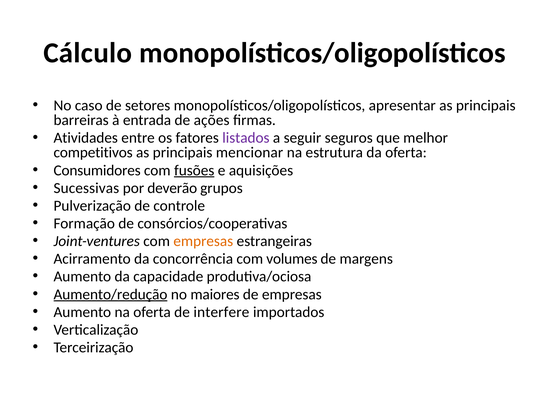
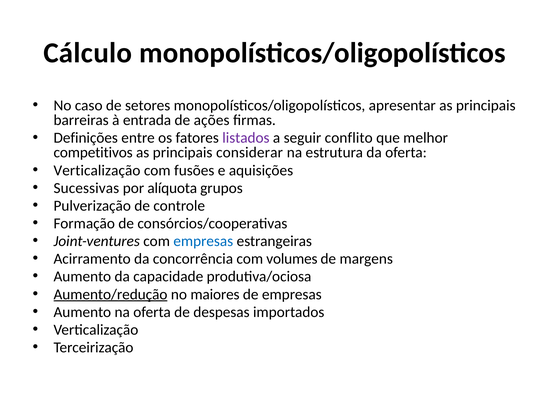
Atividades: Atividades -> Definições
seguros: seguros -> conflito
mencionar: mencionar -> considerar
Consumidores at (97, 170): Consumidores -> Verticalização
fusões underline: present -> none
deverão: deverão -> alíquota
empresas at (203, 241) colour: orange -> blue
interfere: interfere -> despesas
